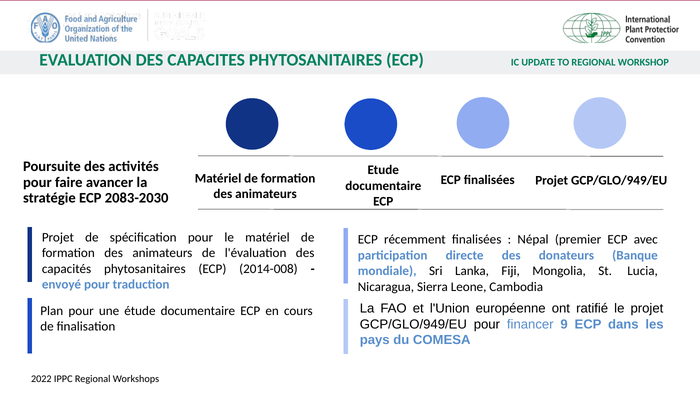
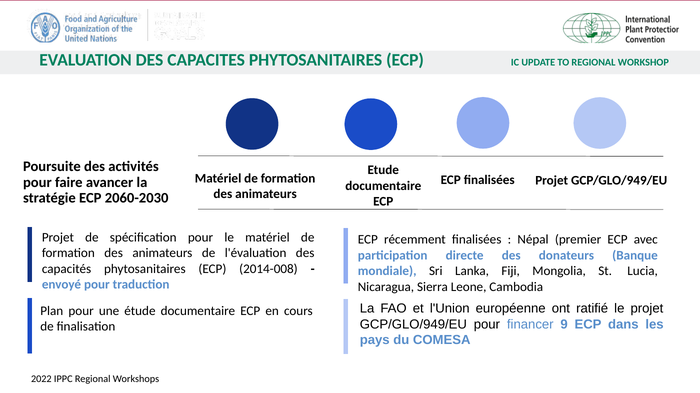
2083-2030: 2083-2030 -> 2060-2030
